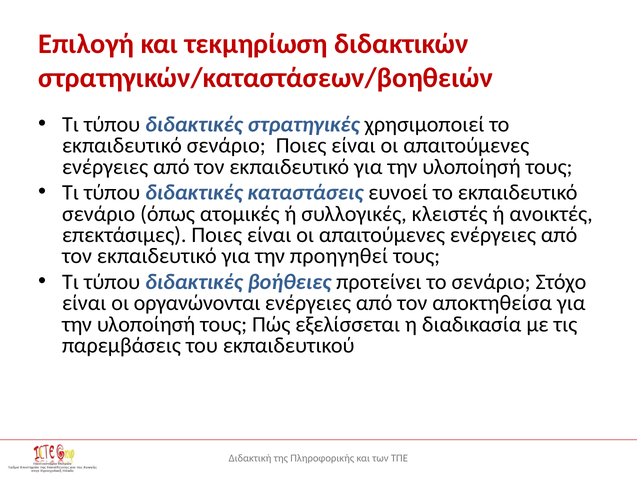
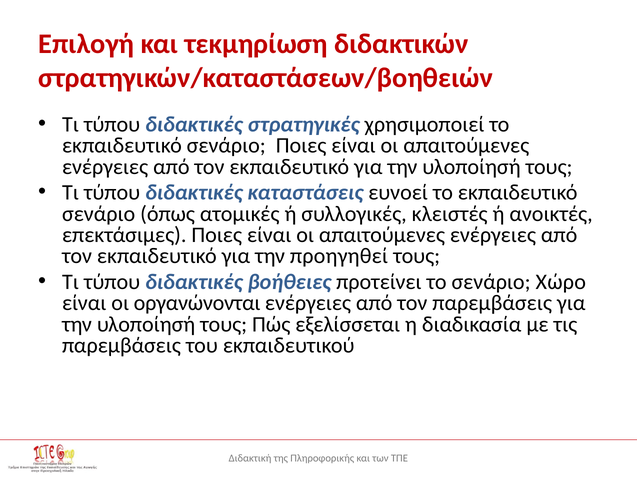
Στόχο: Στόχο -> Χώρο
τον αποκτηθείσα: αποκτηθείσα -> παρεμβάσεις
